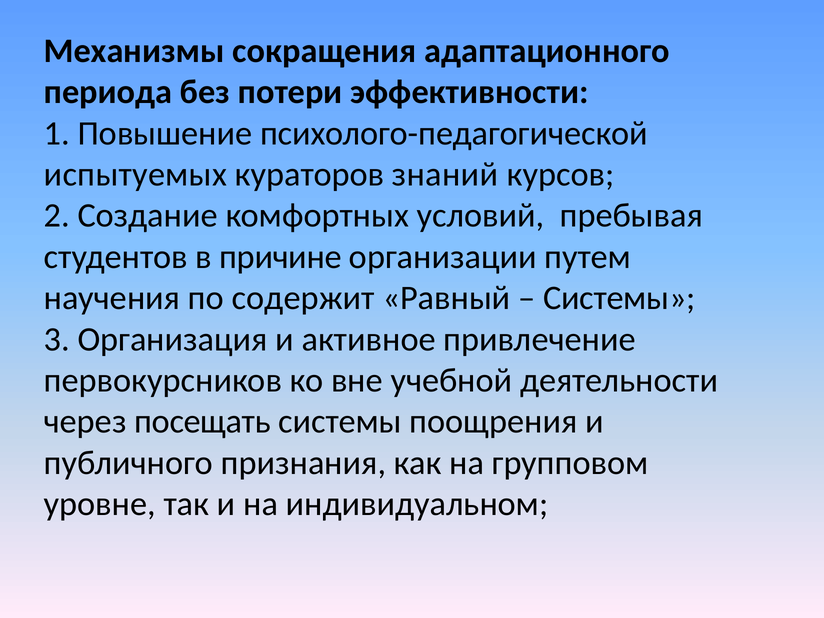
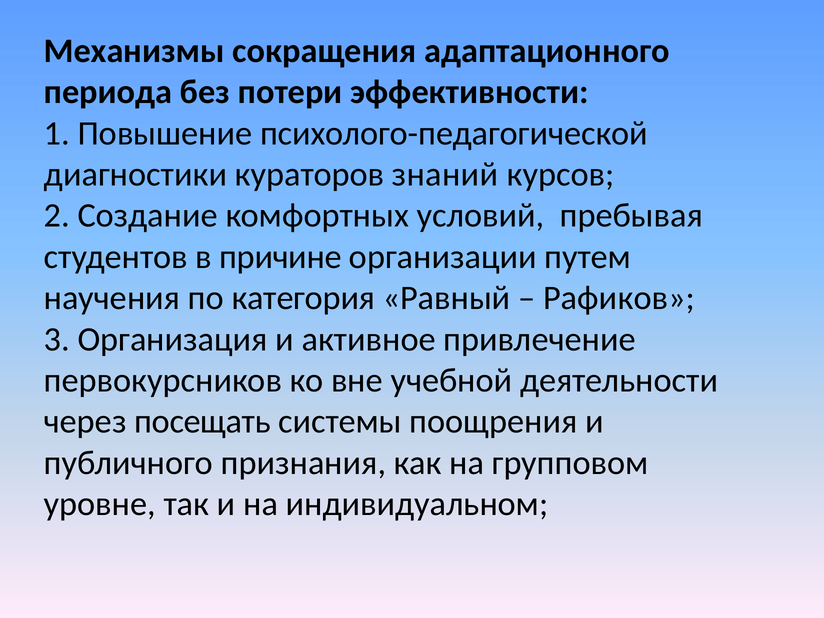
испытуемых: испытуемых -> диагностики
содержит: содержит -> категория
Системы at (619, 298): Системы -> Рафиков
